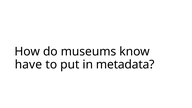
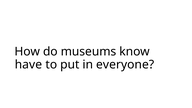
metadata: metadata -> everyone
